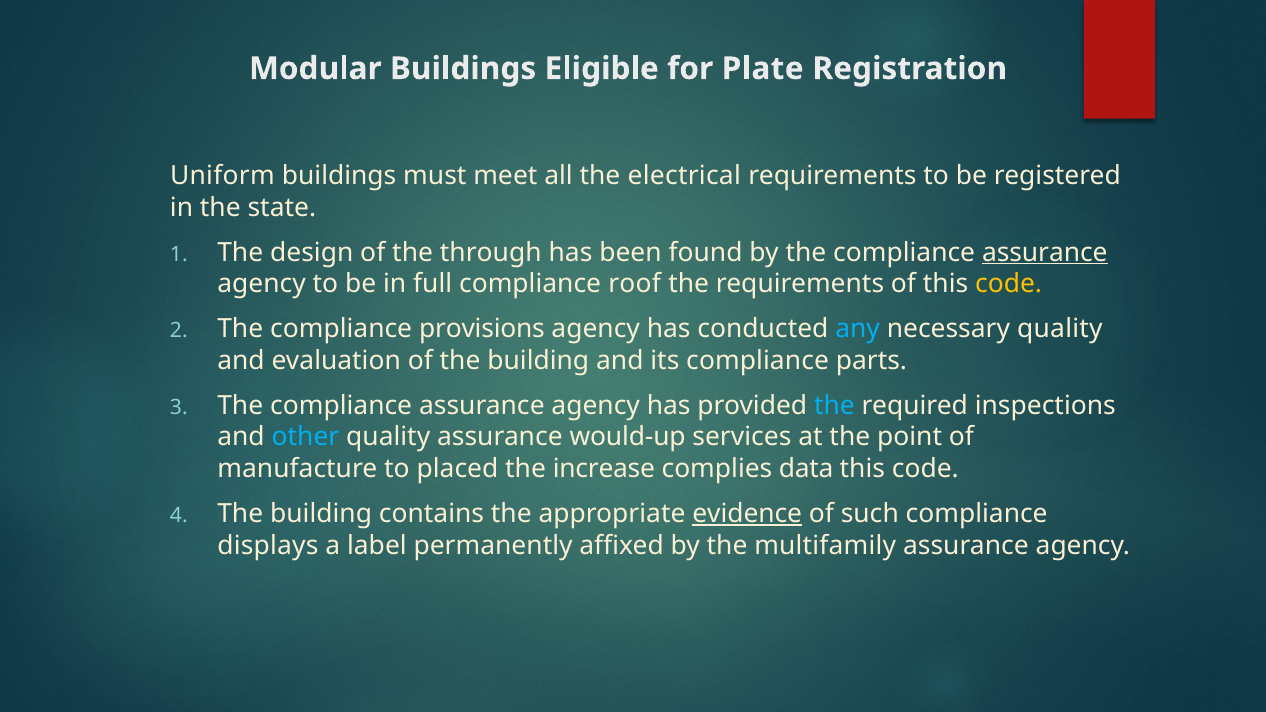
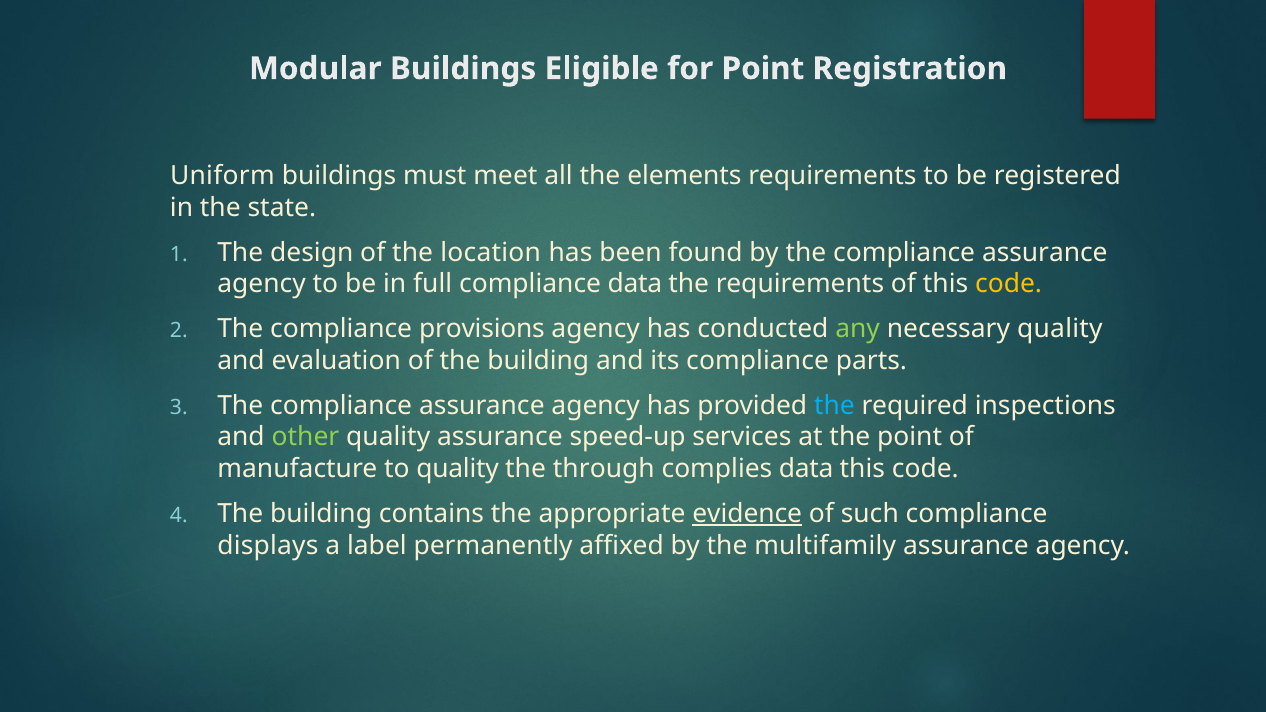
for Plate: Plate -> Point
electrical: electrical -> elements
through: through -> location
assurance at (1045, 252) underline: present -> none
compliance roof: roof -> data
any colour: light blue -> light green
other colour: light blue -> light green
would-up: would-up -> speed-up
to placed: placed -> quality
increase: increase -> through
